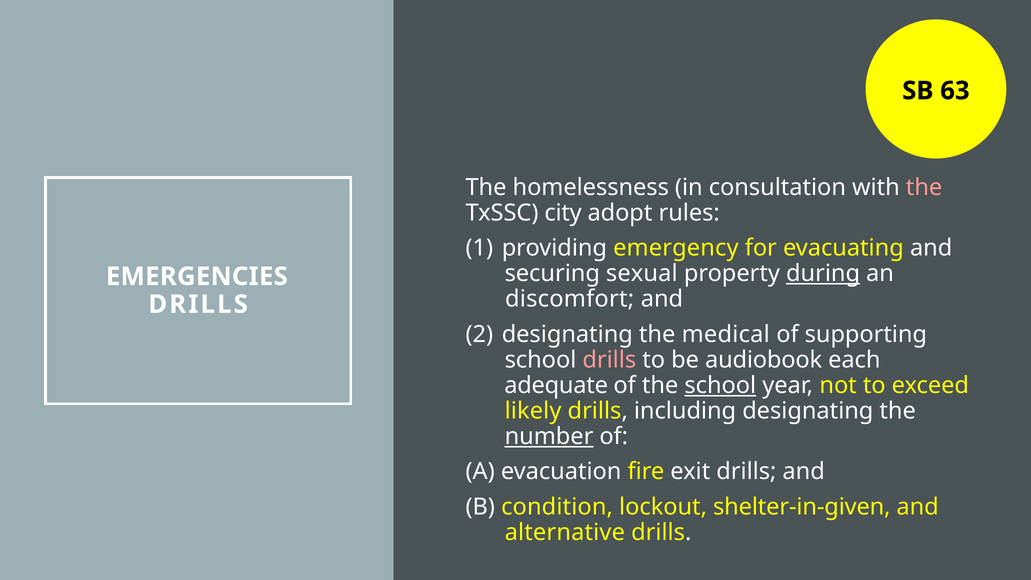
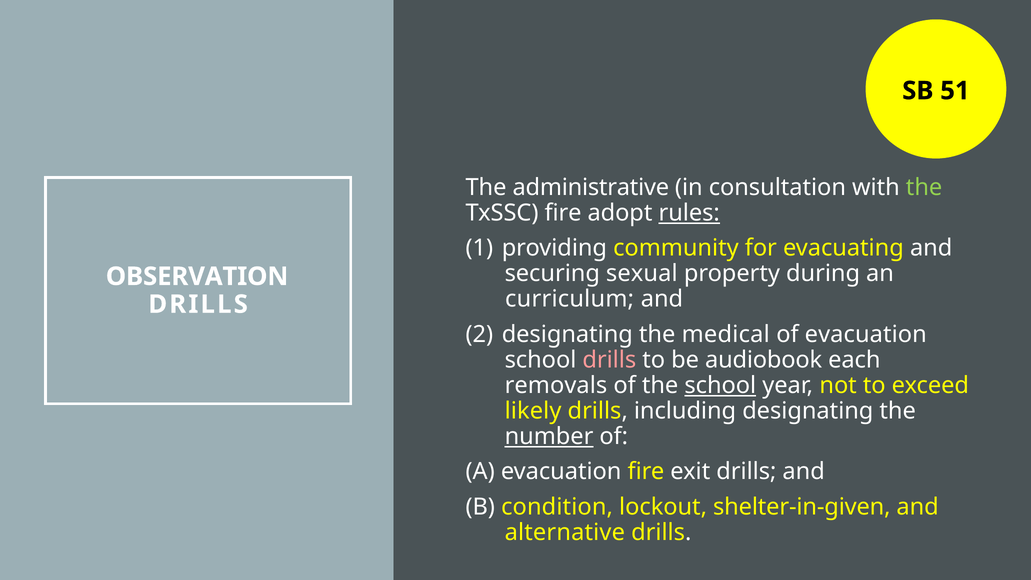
63: 63 -> 51
homelessness: homelessness -> administrative
the at (924, 187) colour: pink -> light green
TxSSC city: city -> fire
rules underline: none -> present
emergency: emergency -> community
during underline: present -> none
EMERGENCIES: EMERGENCIES -> OBSERVATION
discomfort: discomfort -> curriculum
of supporting: supporting -> evacuation
adequate: adequate -> removals
